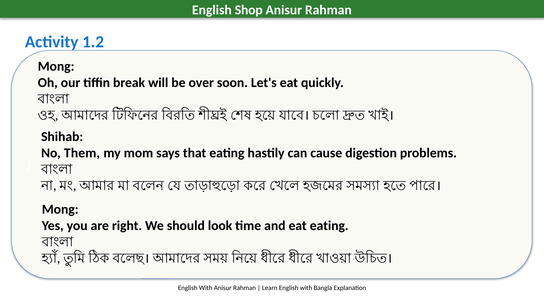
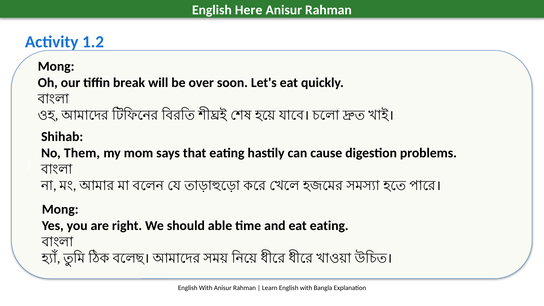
Shop: Shop -> Here
look: look -> able
